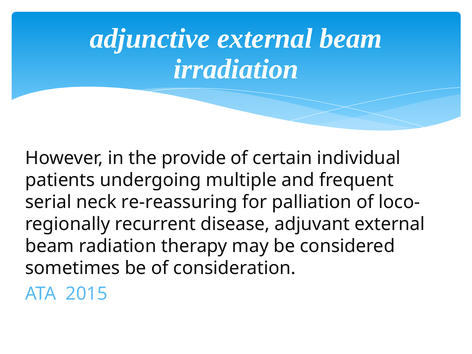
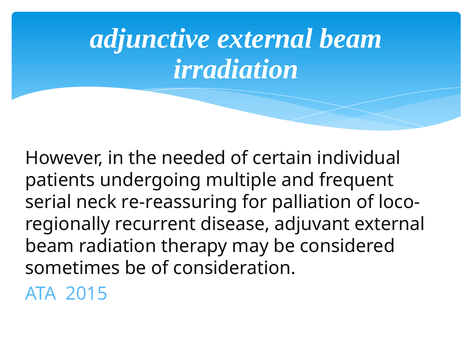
provide: provide -> needed
